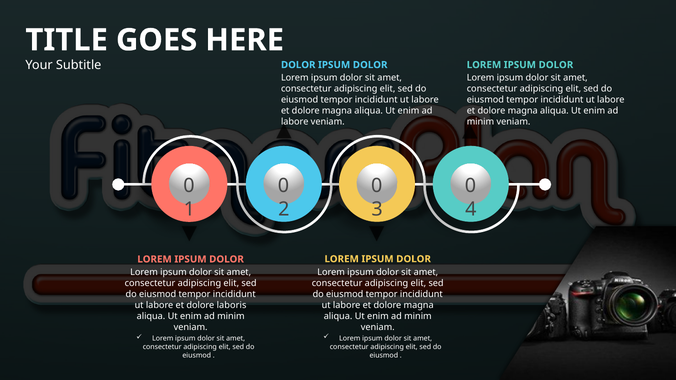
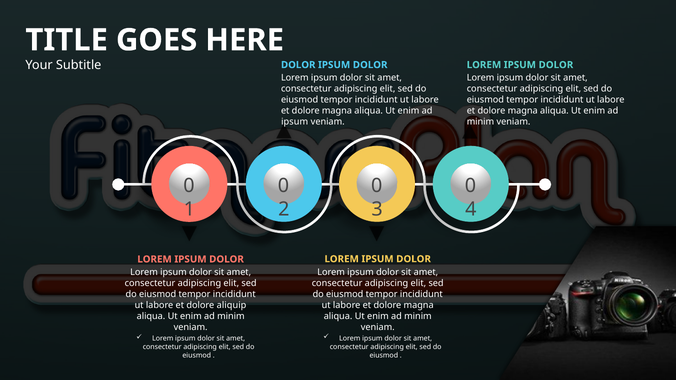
labore at (295, 122): labore -> ipsum
laboris: laboris -> aliquip
